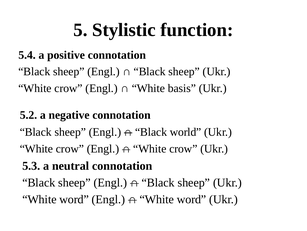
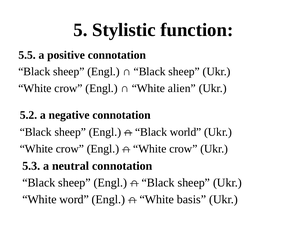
5.4: 5.4 -> 5.5
basis: basis -> alien
word at (192, 199): word -> basis
